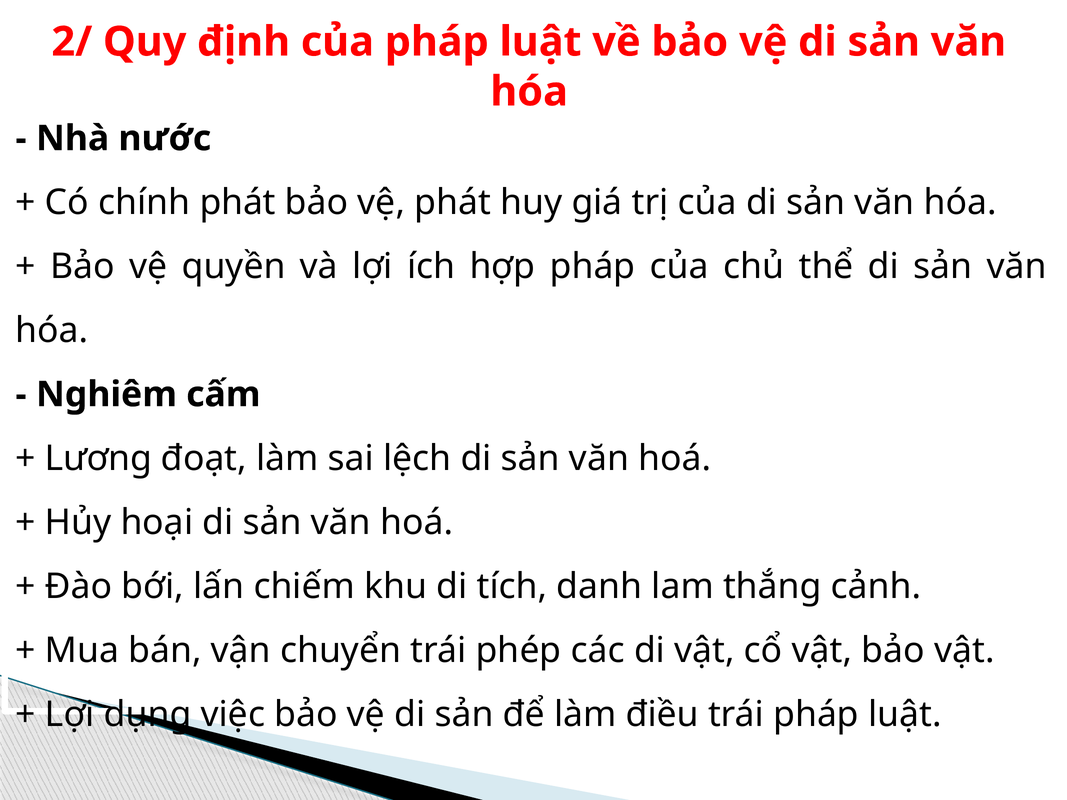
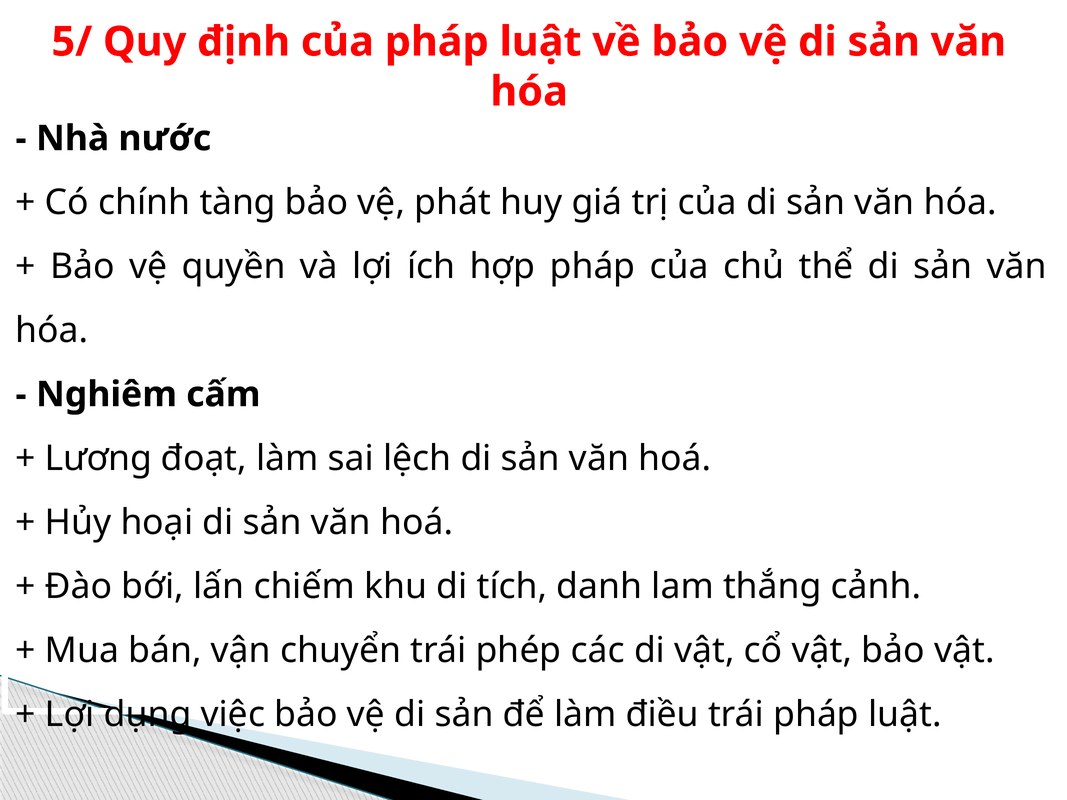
2/: 2/ -> 5/
chính phát: phát -> tàng
